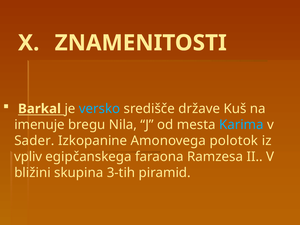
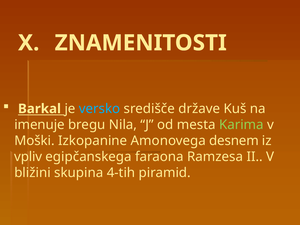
Karima colour: light blue -> light green
Sader: Sader -> Moški
polotok: polotok -> desnem
3-tih: 3-tih -> 4-tih
